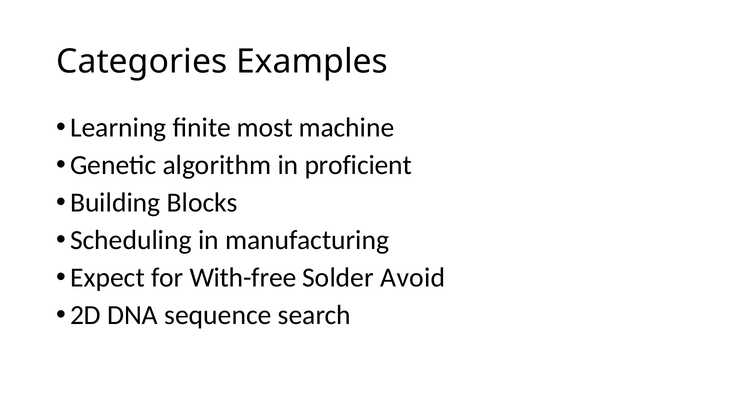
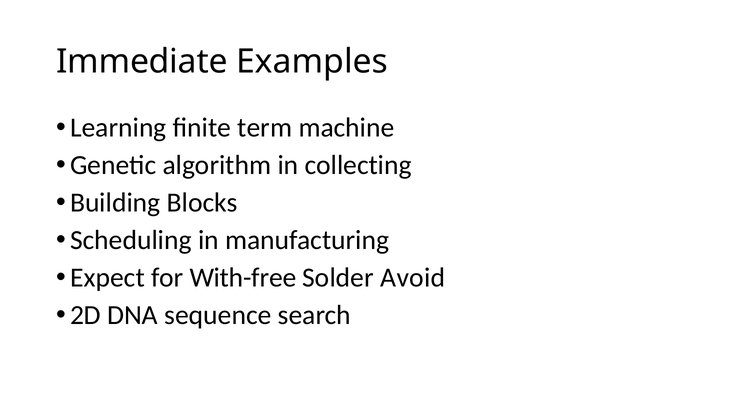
Categories: Categories -> Immediate
most: most -> term
proficient: proficient -> collecting
